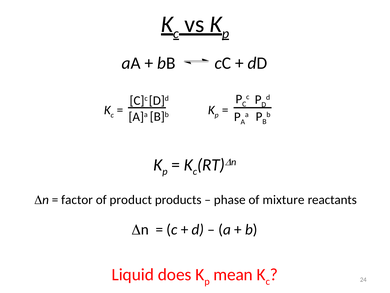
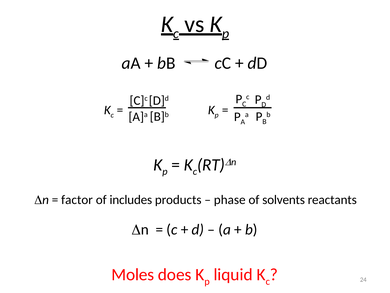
product: product -> includes
mixture: mixture -> solvents
Liquid: Liquid -> Moles
mean: mean -> liquid
